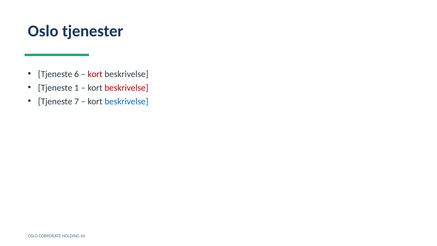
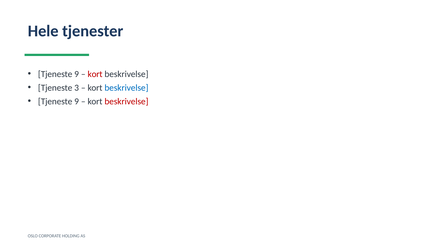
Oslo at (43, 31): Oslo -> Hele
6 at (77, 74): 6 -> 9
1: 1 -> 3
beskrivelse at (126, 88) colour: red -> blue
7 at (77, 101): 7 -> 9
beskrivelse at (126, 101) colour: blue -> red
